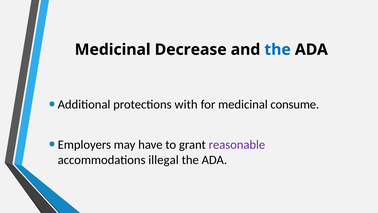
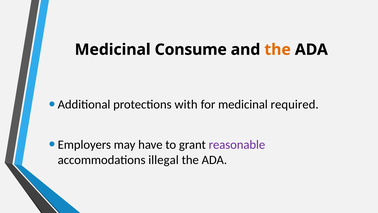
Decrease: Decrease -> Consume
the at (278, 50) colour: blue -> orange
consume: consume -> required
